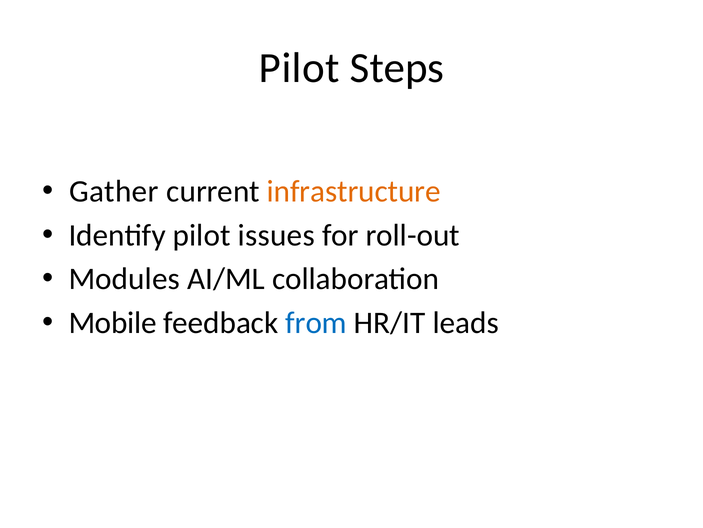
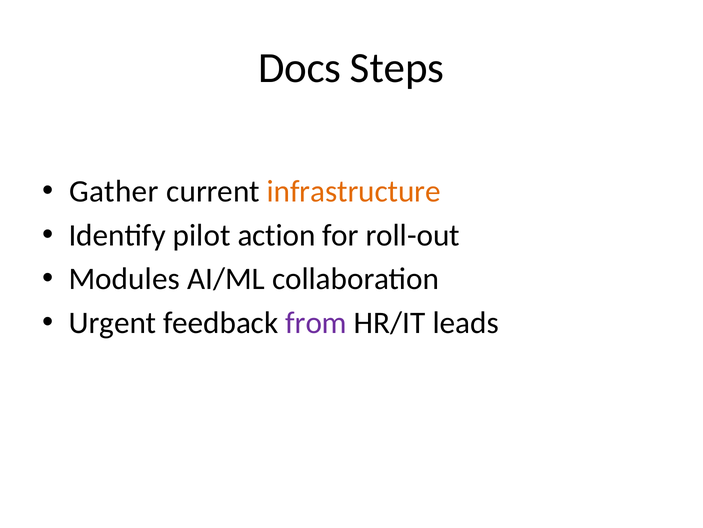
Pilot at (299, 68): Pilot -> Docs
issues: issues -> action
Mobile: Mobile -> Urgent
from colour: blue -> purple
